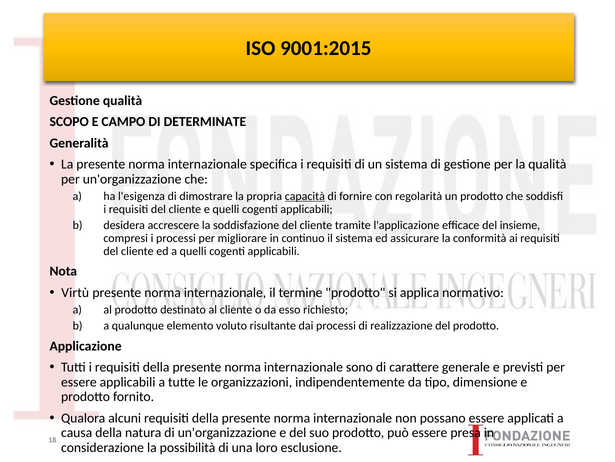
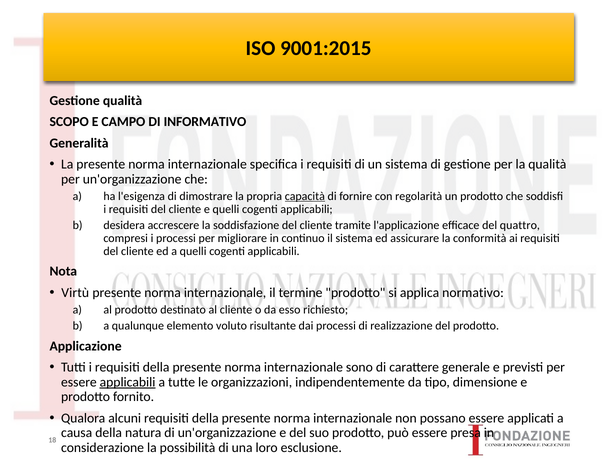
DETERMINATE: DETERMINATE -> INFORMATIVO
insieme: insieme -> quattro
applicabili at (128, 381) underline: none -> present
